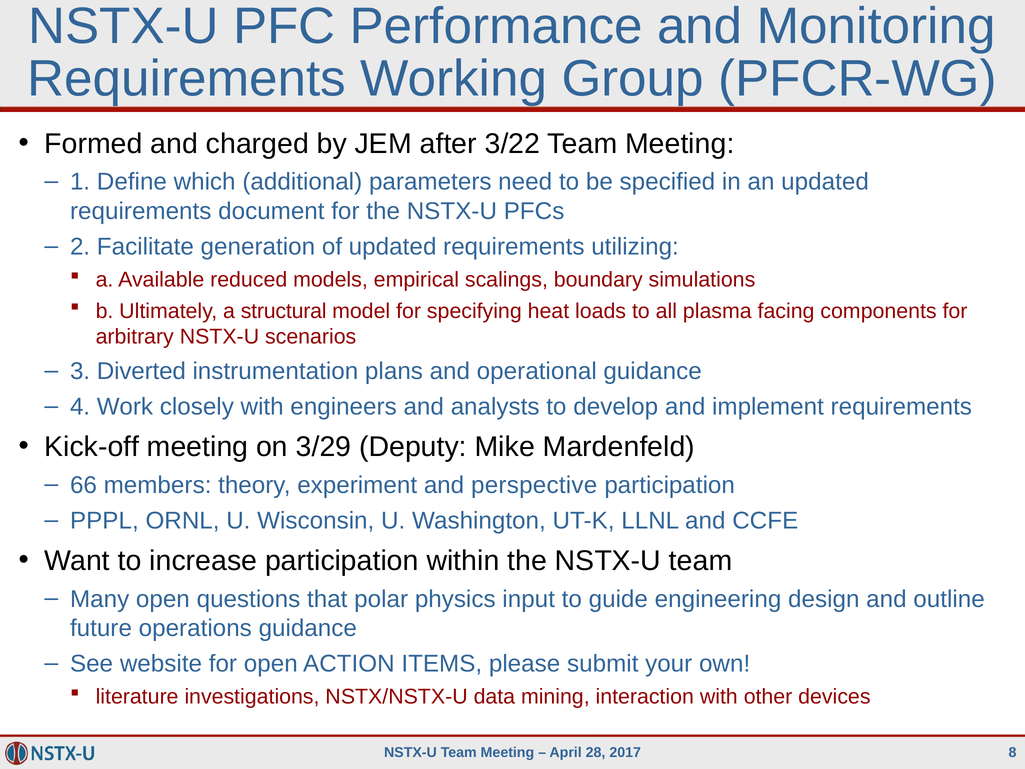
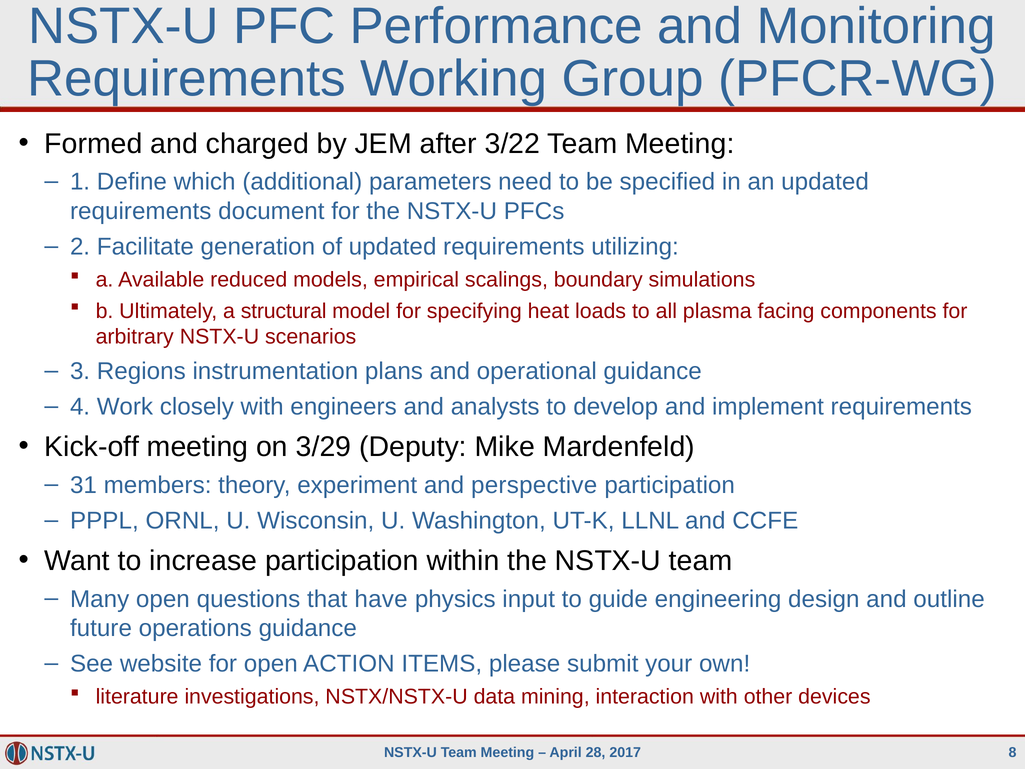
Diverted: Diverted -> Regions
66: 66 -> 31
polar: polar -> have
